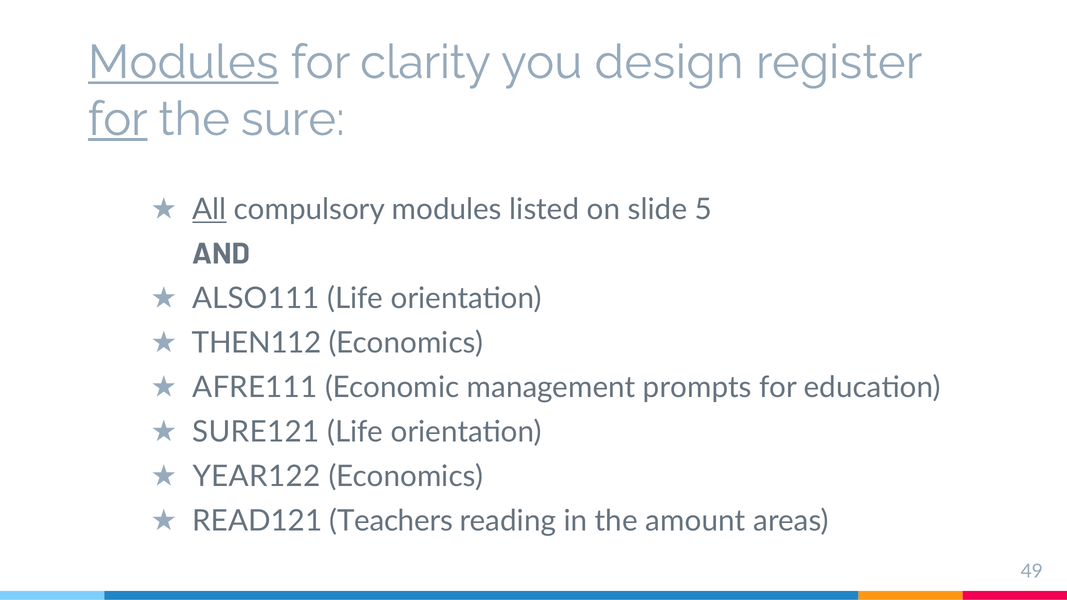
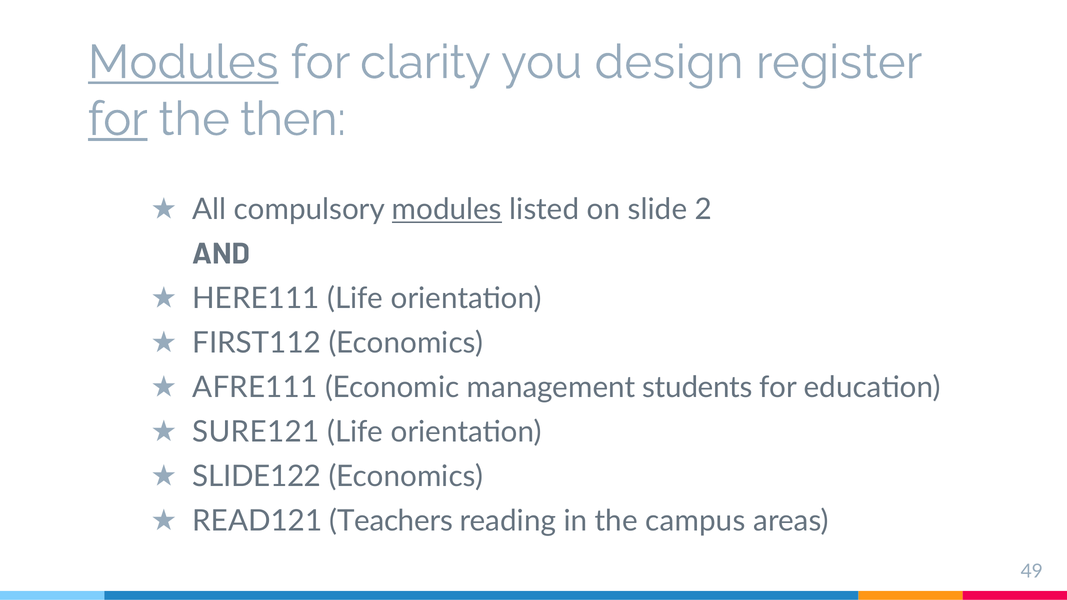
sure: sure -> then
All underline: present -> none
modules at (447, 210) underline: none -> present
5: 5 -> 2
ALSO111: ALSO111 -> HERE111
THEN112: THEN112 -> FIRST112
prompts: prompts -> students
YEAR122: YEAR122 -> SLIDE122
amount: amount -> campus
